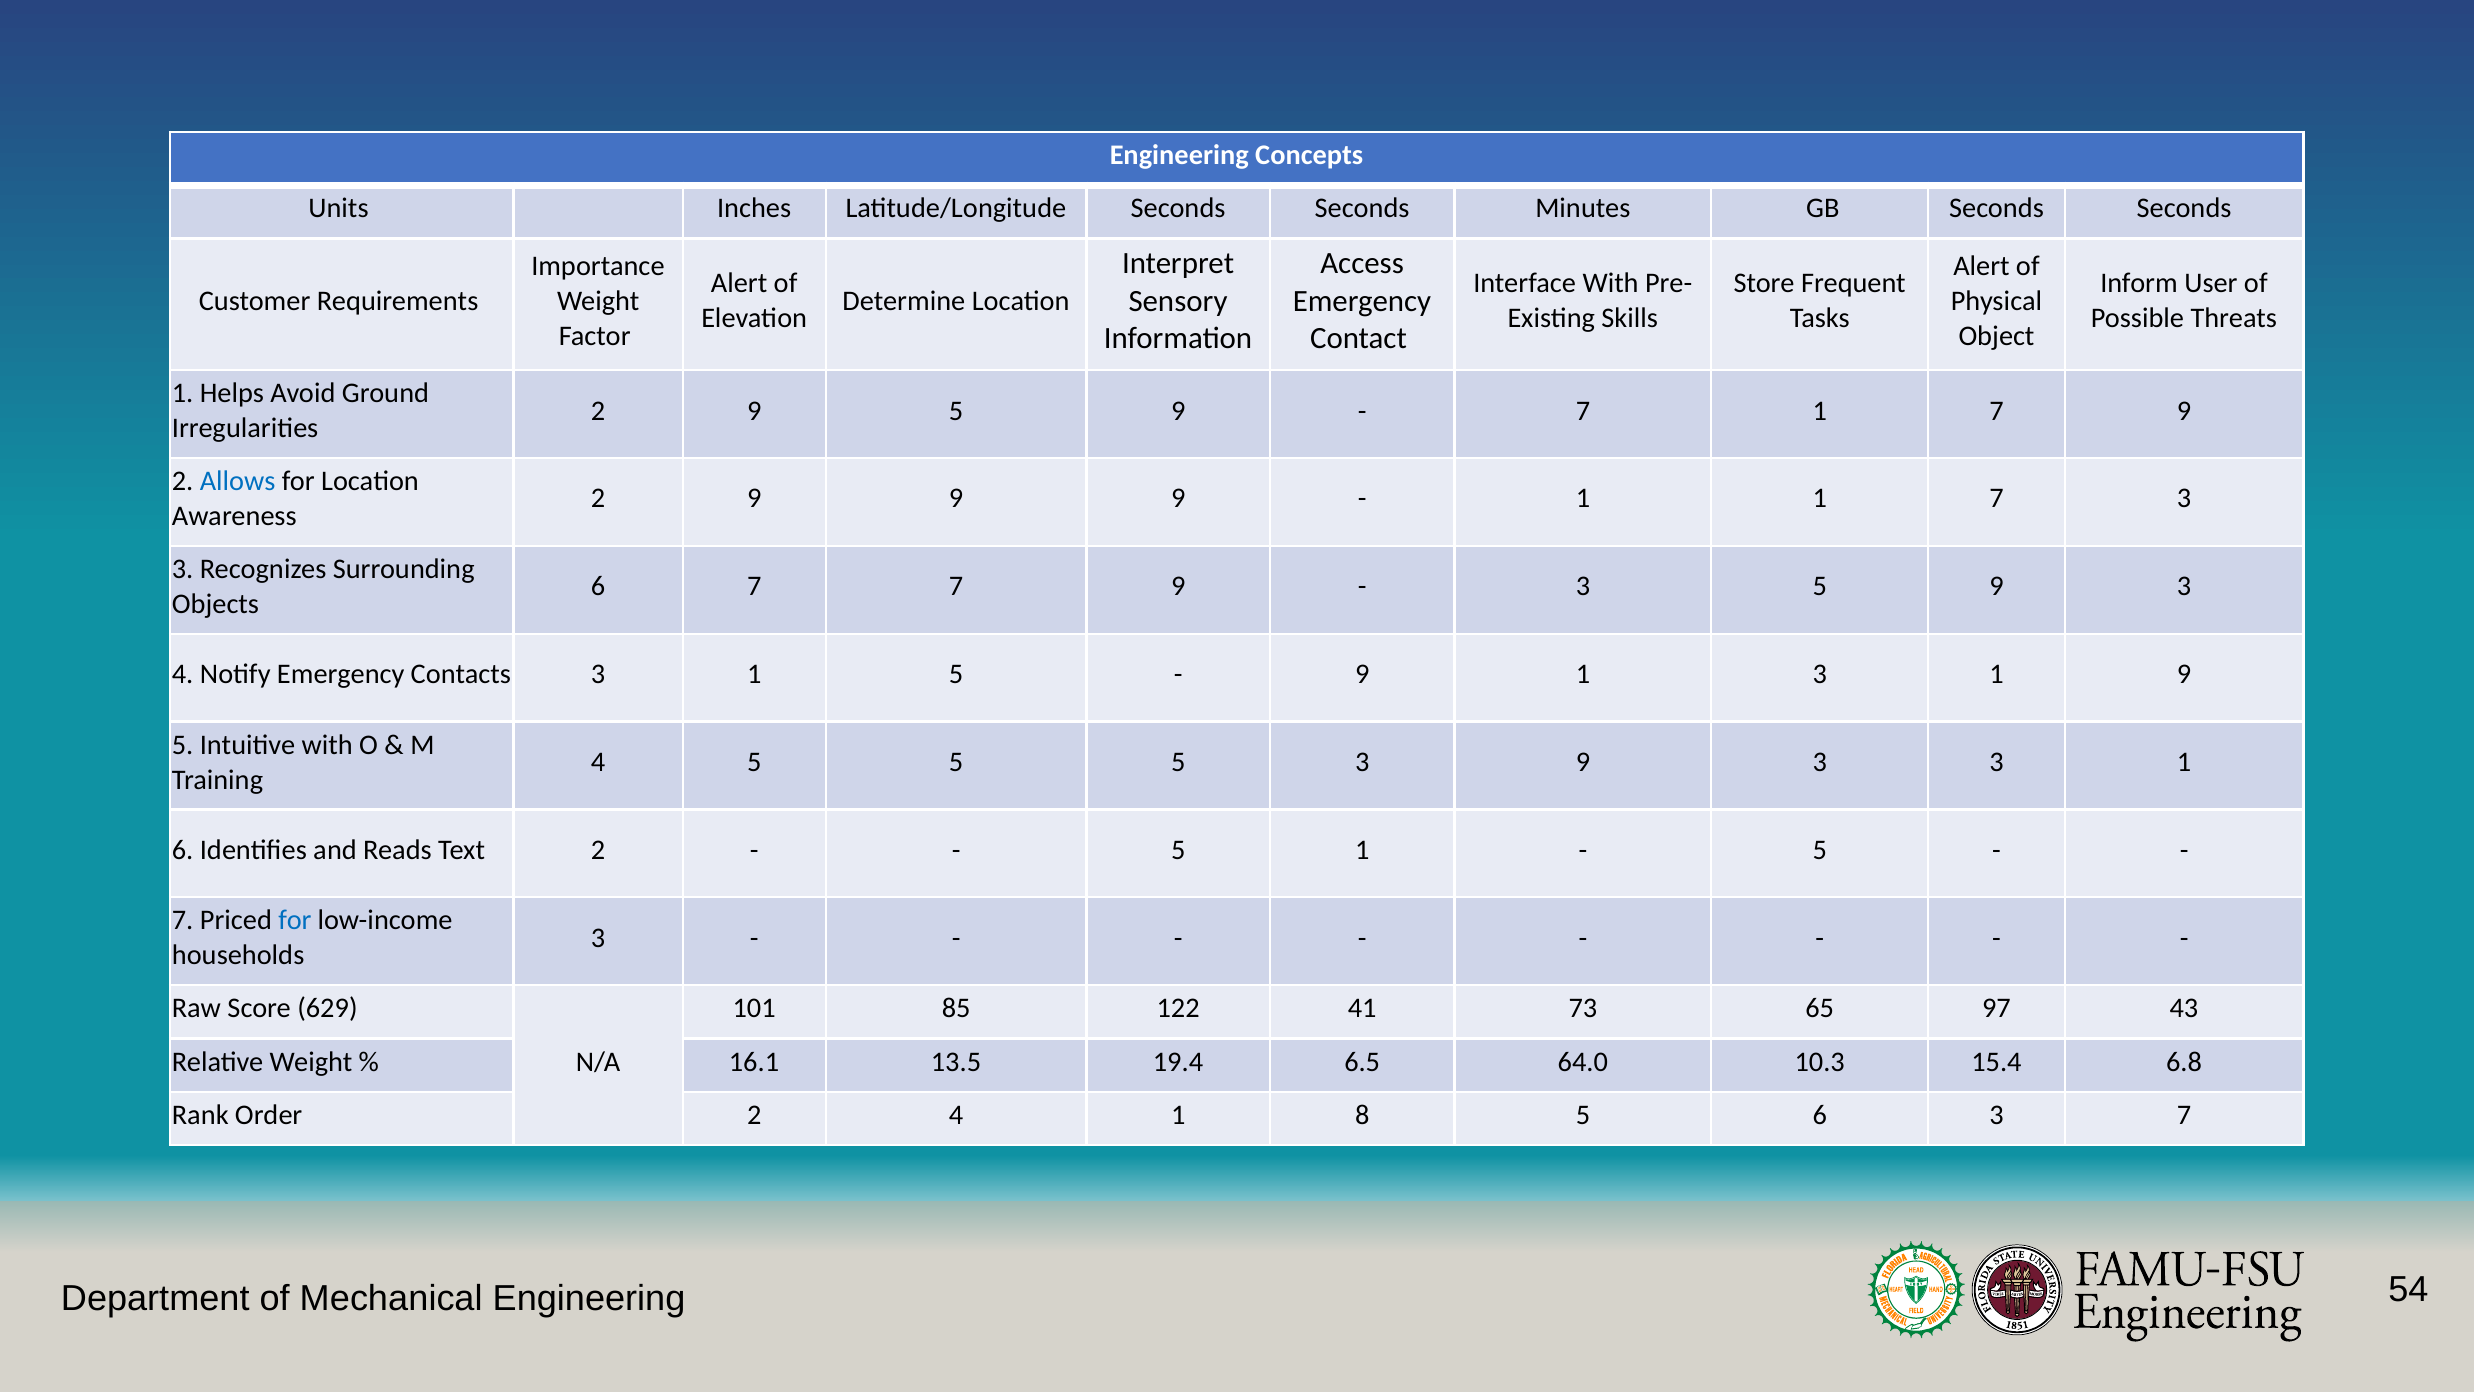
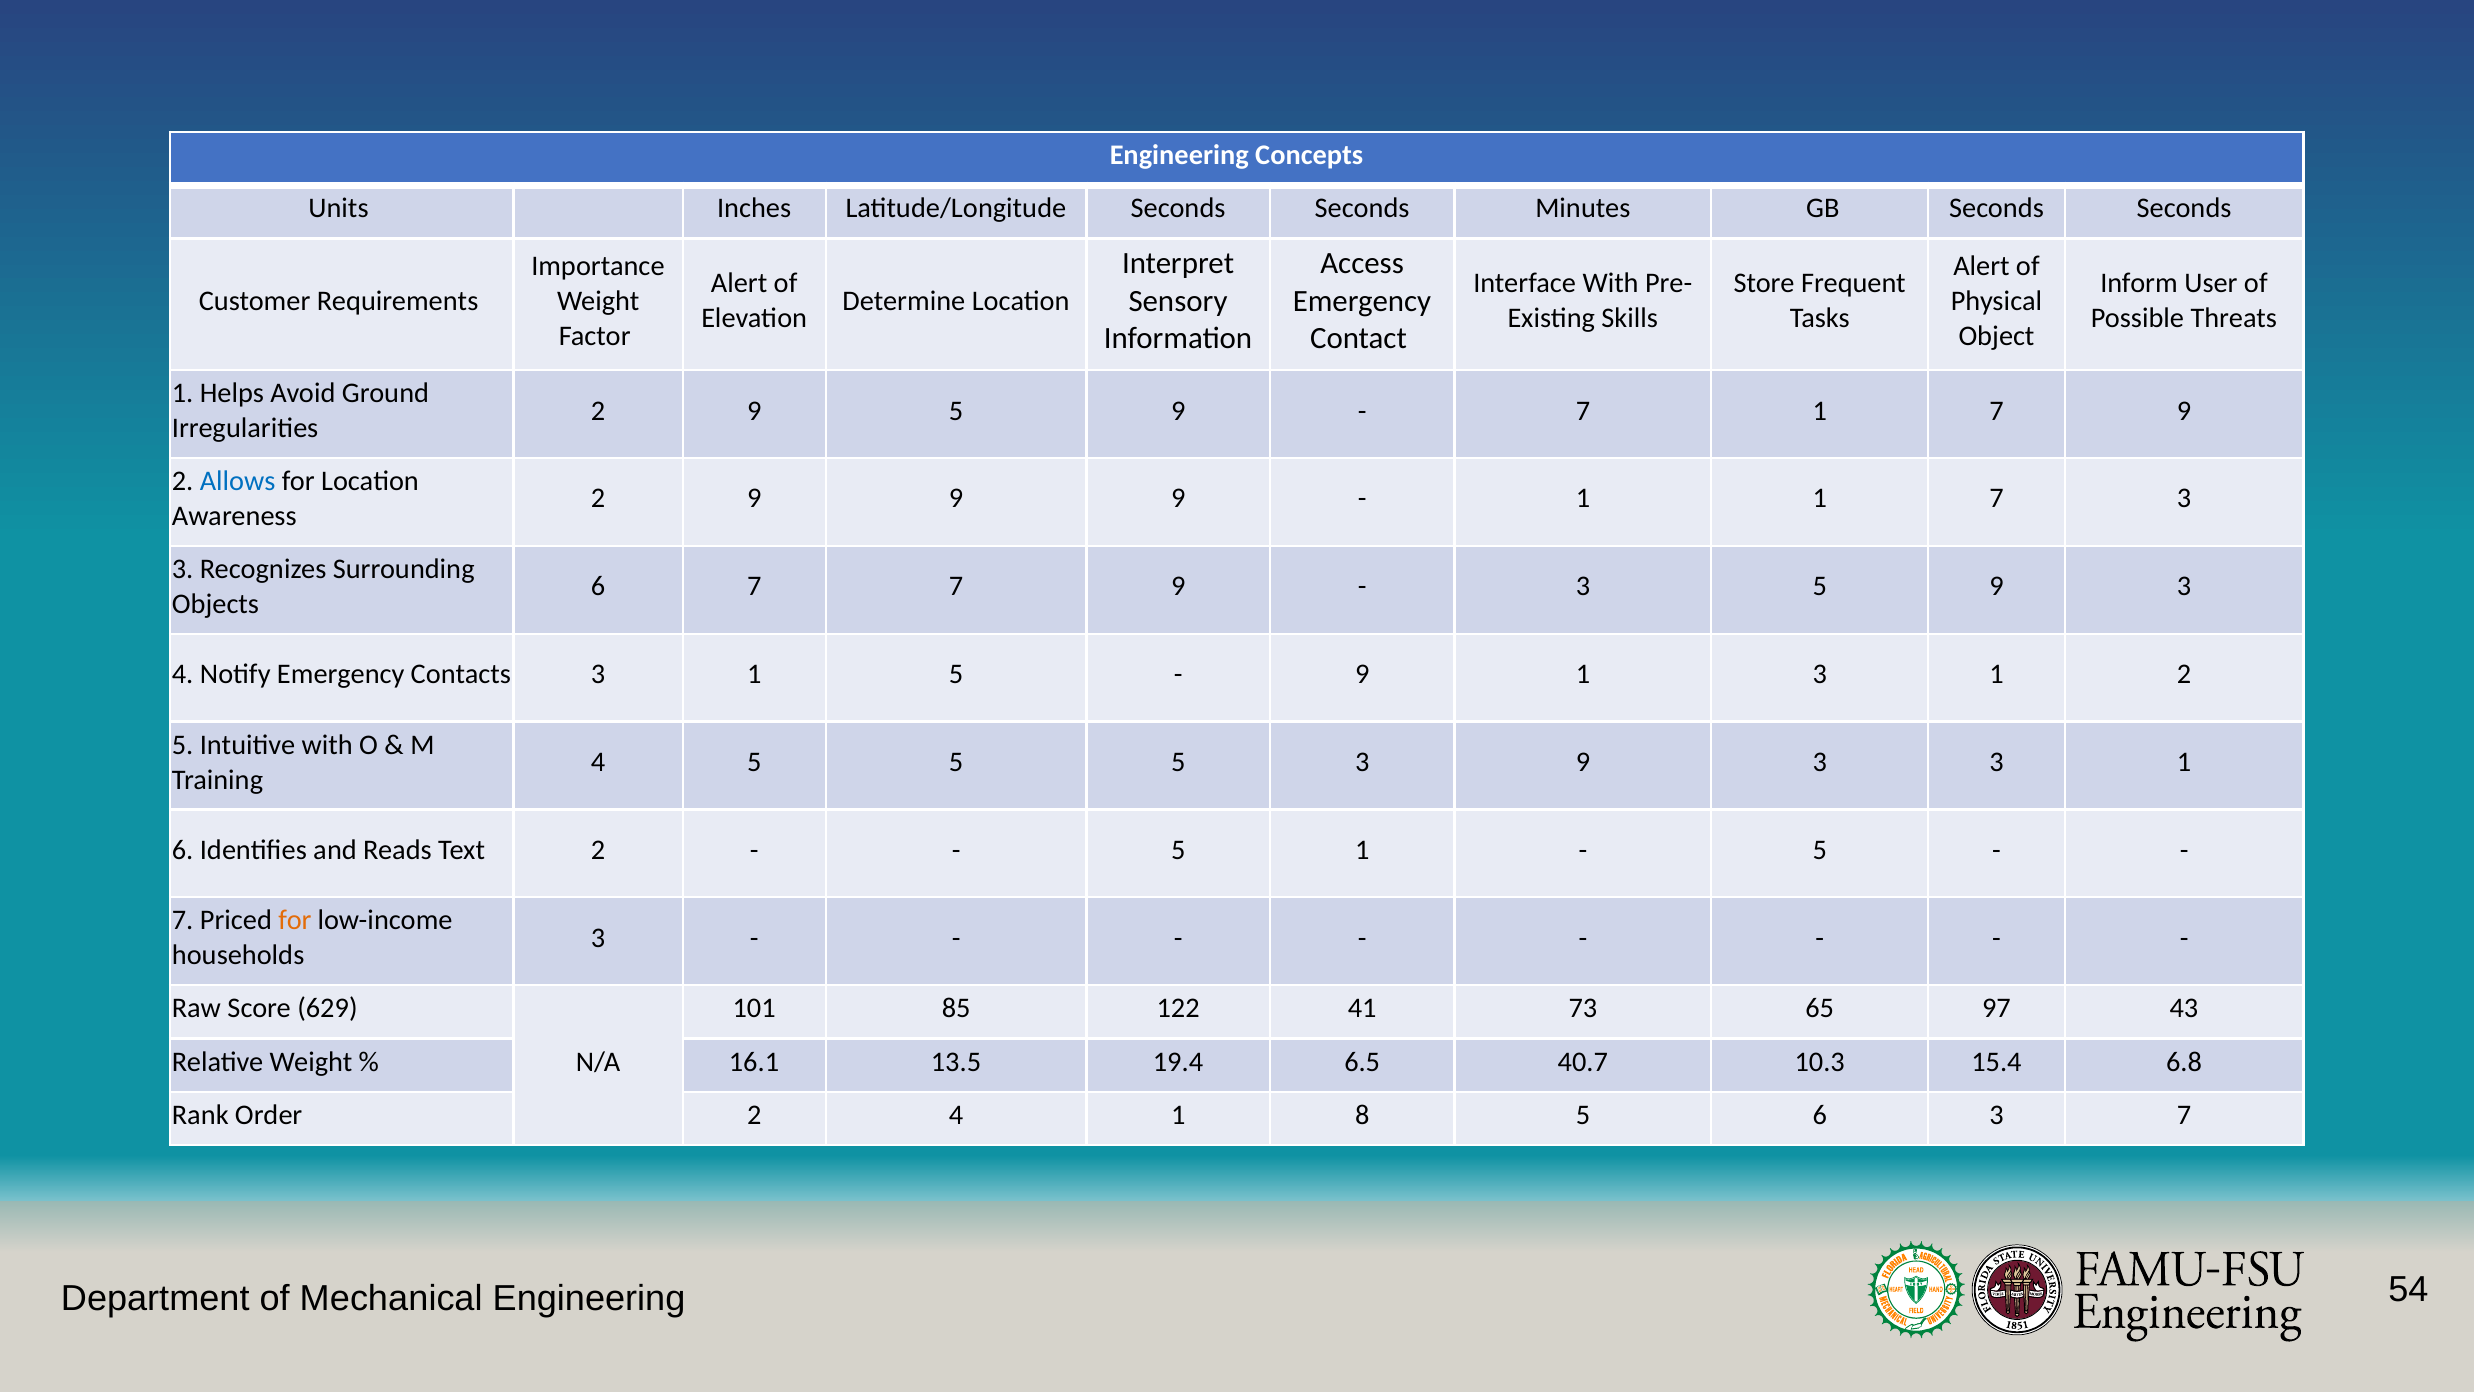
1 9: 9 -> 2
for at (295, 920) colour: blue -> orange
64.0: 64.0 -> 40.7
